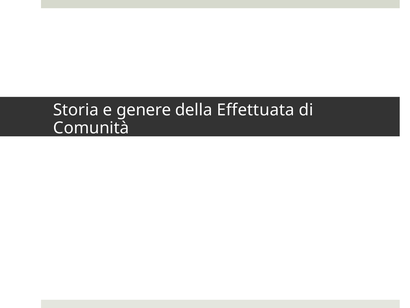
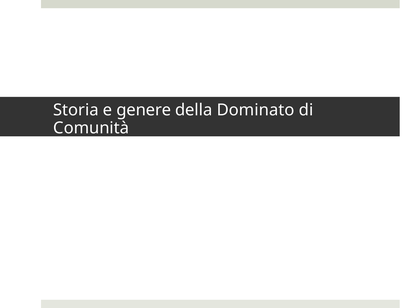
Effettuata: Effettuata -> Dominato
